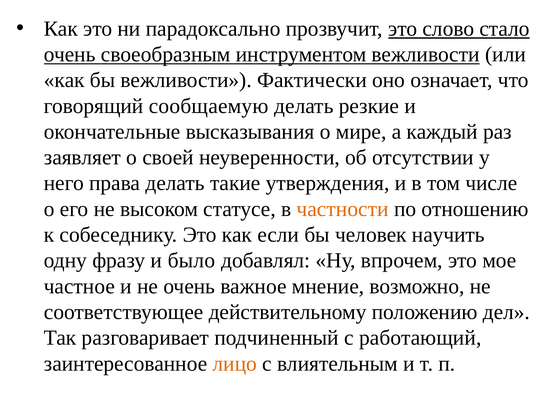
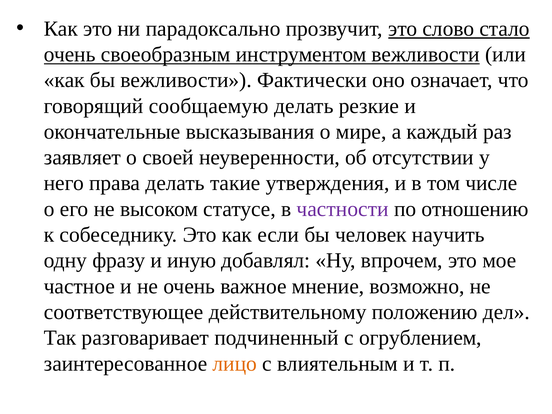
частности colour: orange -> purple
было: было -> иную
работающий: работающий -> огрублением
